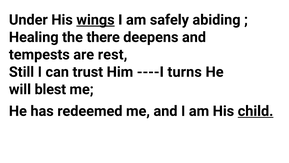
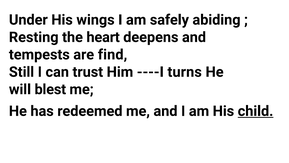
wings underline: present -> none
Healing: Healing -> Resting
there: there -> heart
rest: rest -> find
